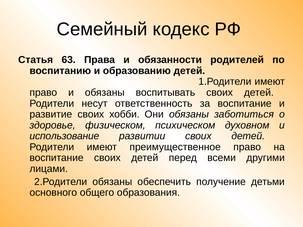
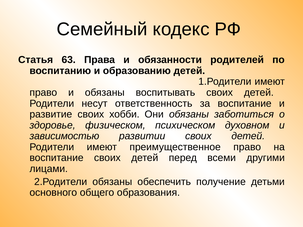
использование: использование -> зависимостью
